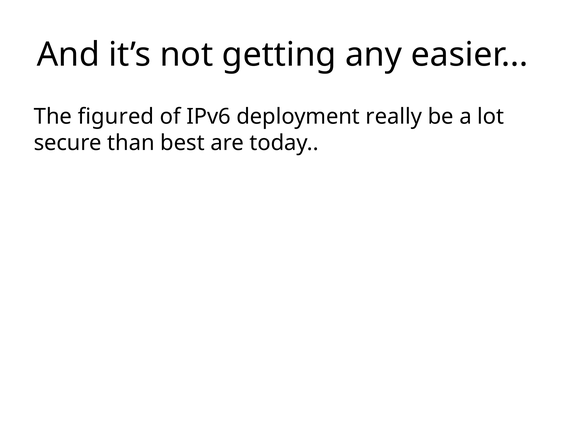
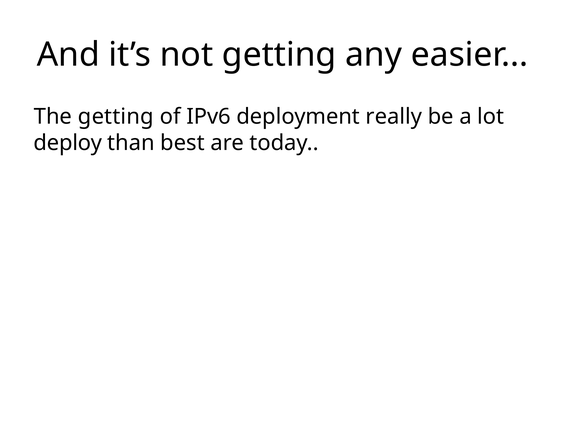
The figured: figured -> getting
secure: secure -> deploy
